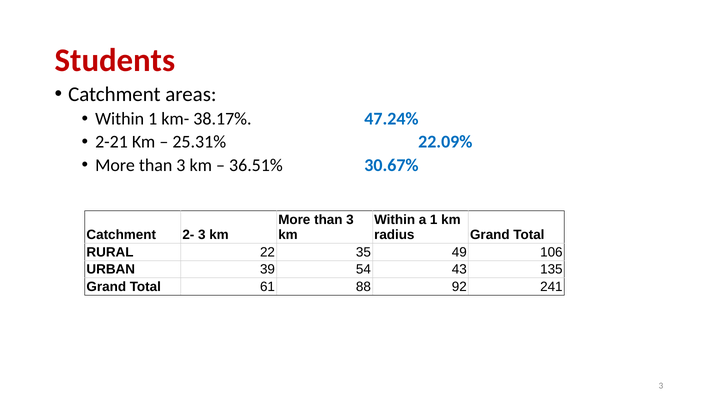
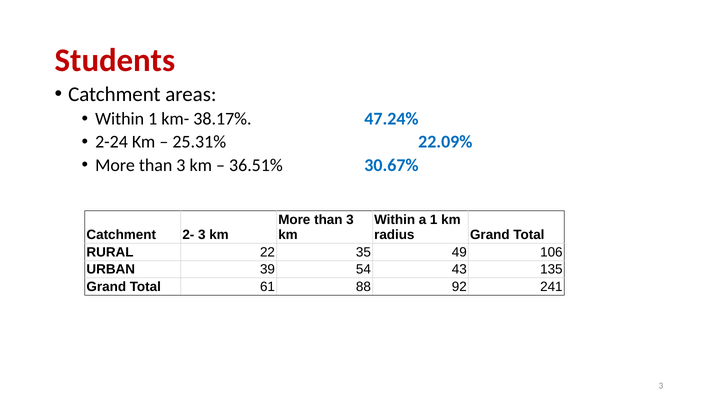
2-21: 2-21 -> 2-24
